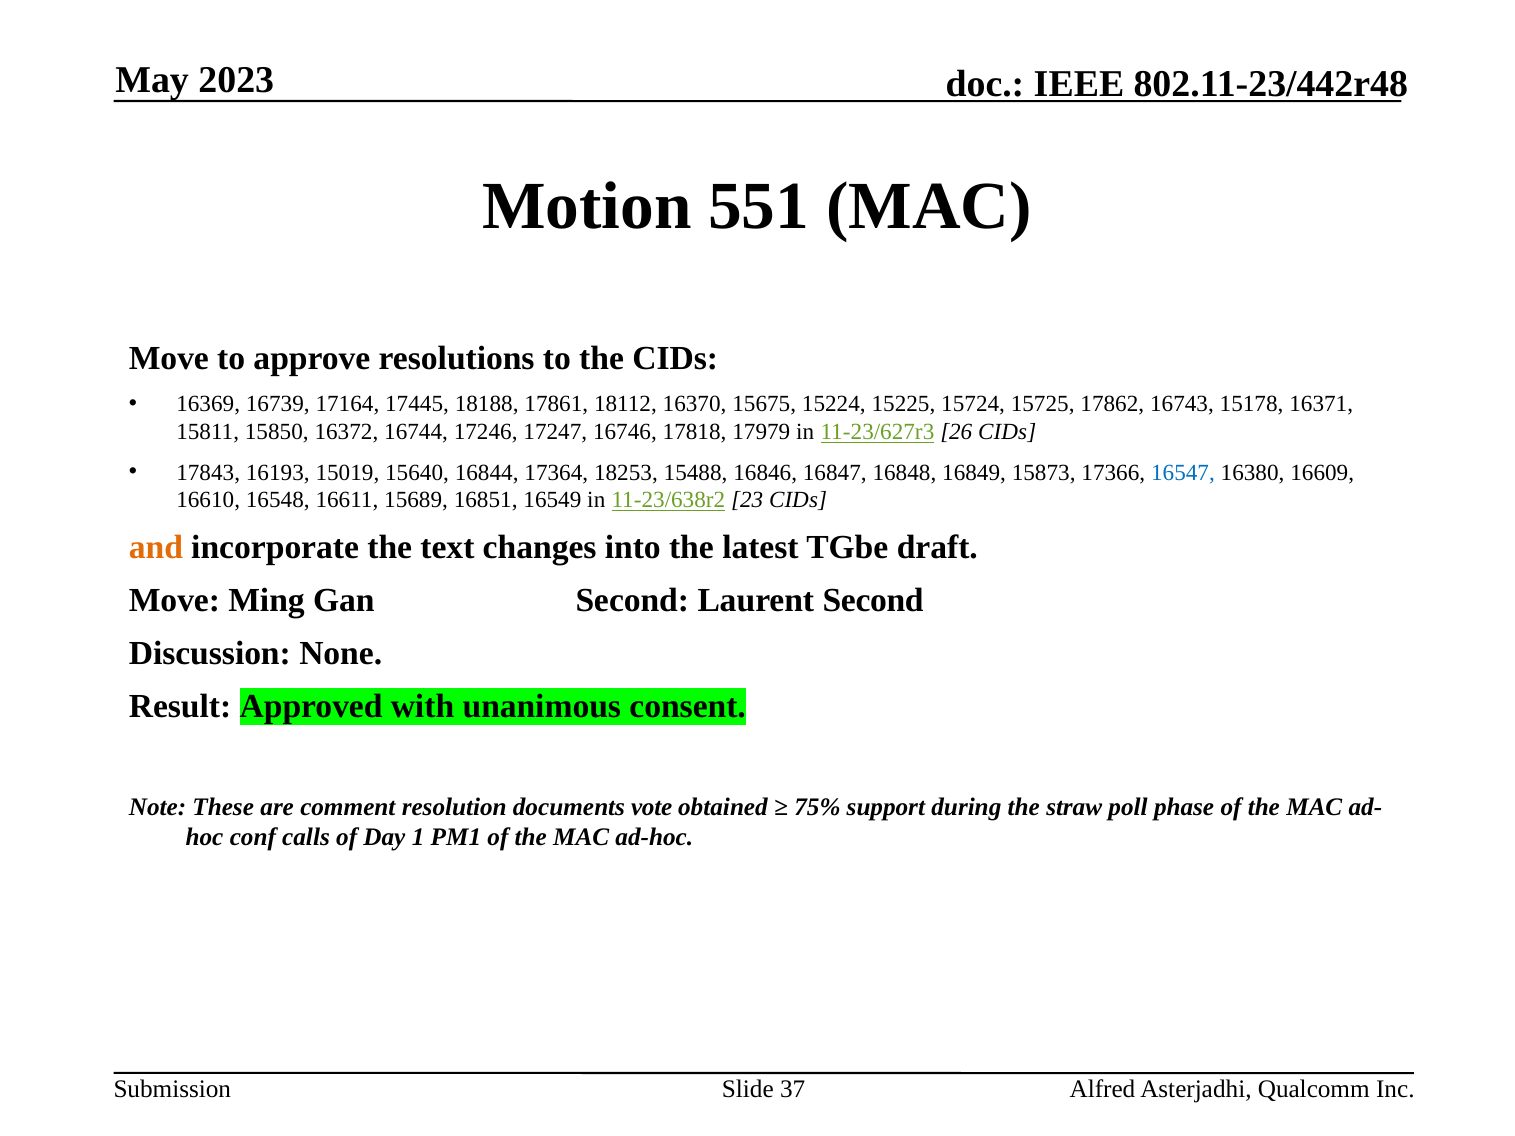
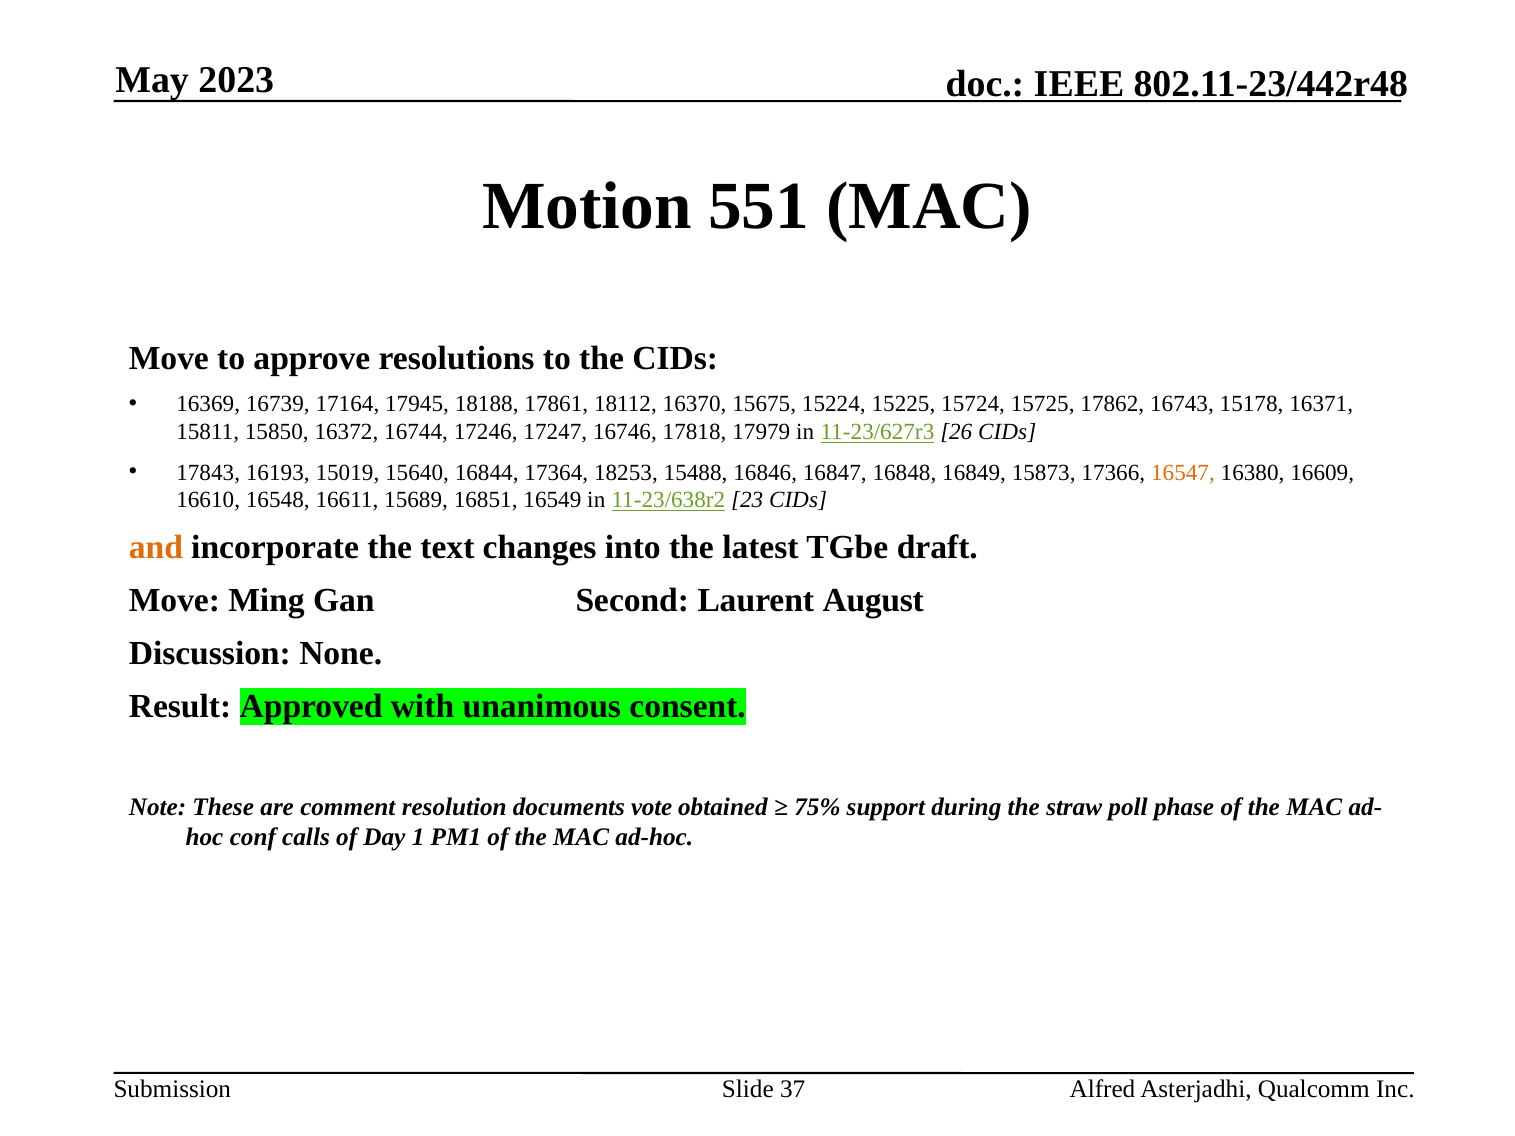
17445: 17445 -> 17945
16547 colour: blue -> orange
Laurent Second: Second -> August
